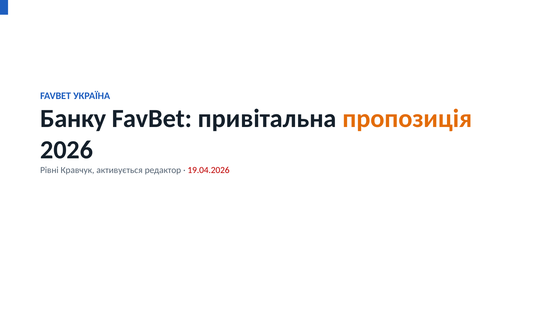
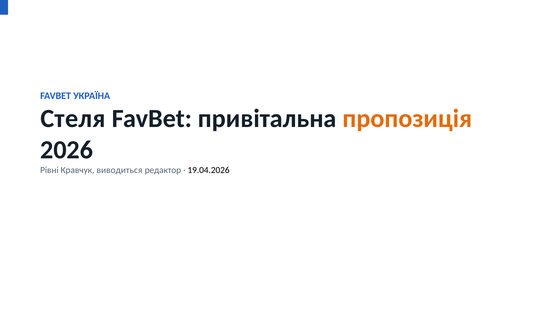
Банку: Банку -> Стеля
активується: активується -> виводиться
19.04.2026 colour: red -> black
